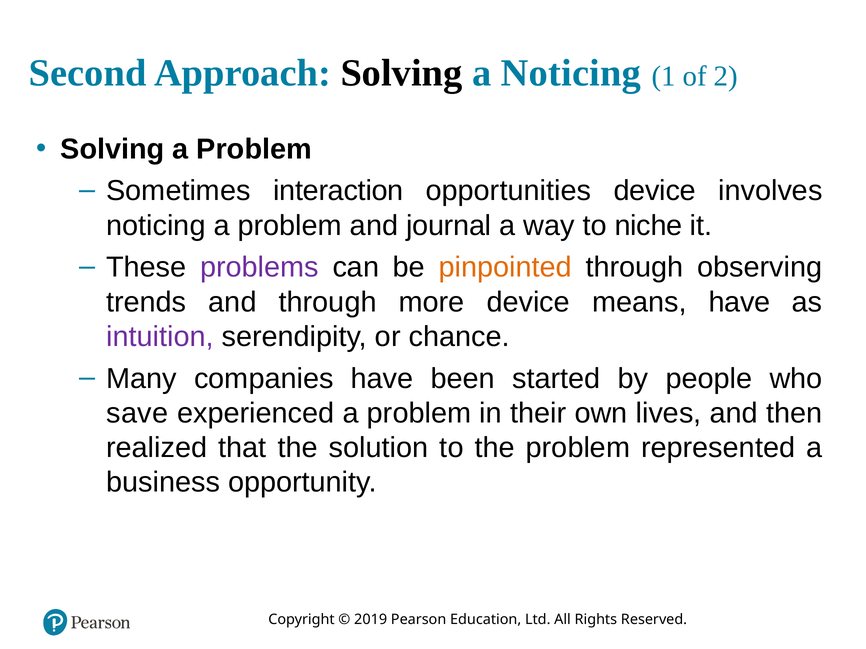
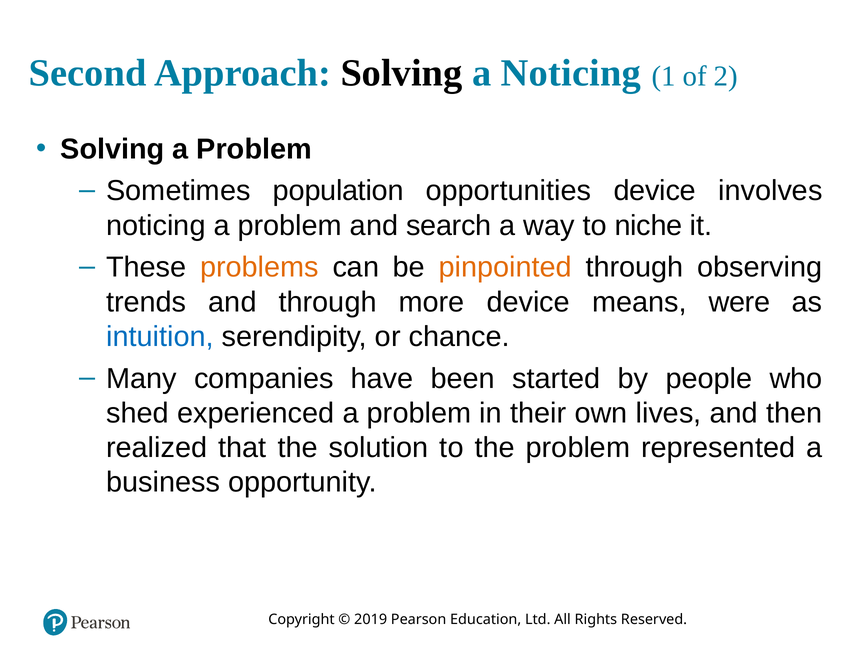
interaction: interaction -> population
journal: journal -> search
problems colour: purple -> orange
means have: have -> were
intuition colour: purple -> blue
save: save -> shed
